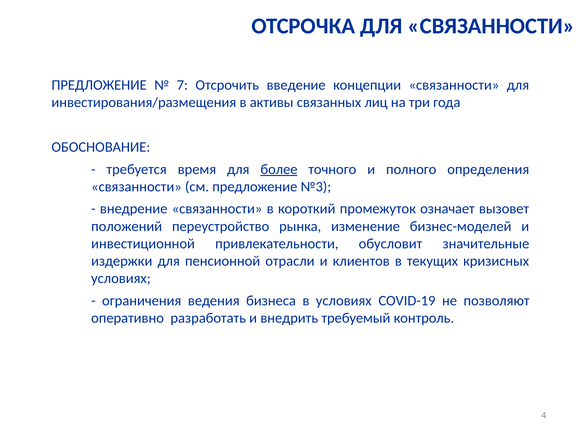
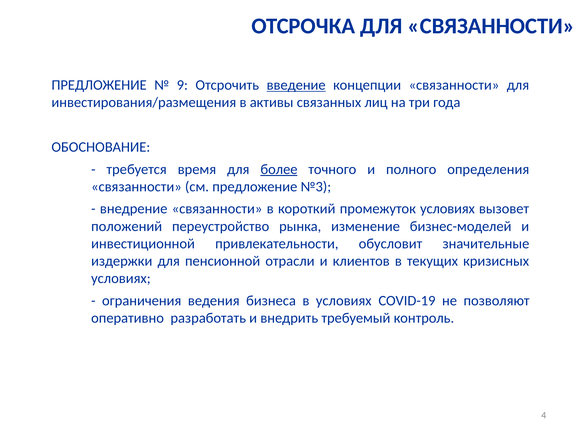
7: 7 -> 9
введение underline: none -> present
промежуток означает: означает -> условиях
